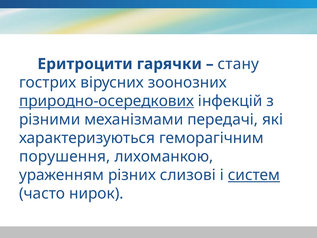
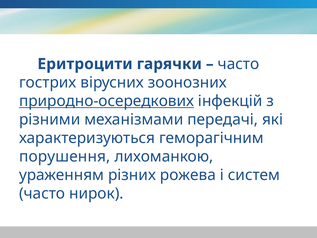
стану at (238, 64): стану -> часто
слизові: слизові -> рожева
систем underline: present -> none
